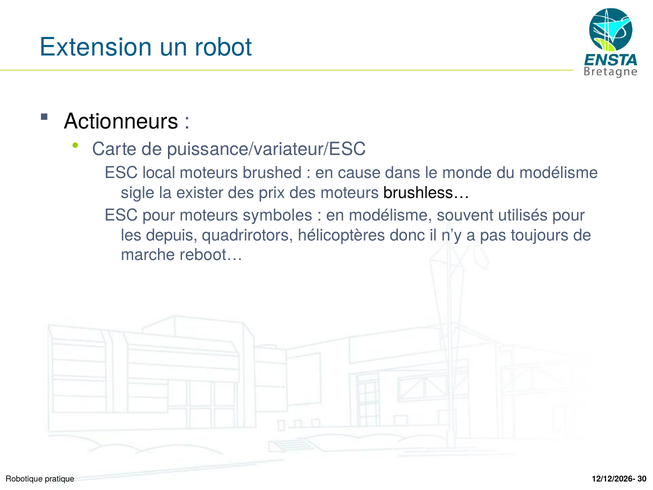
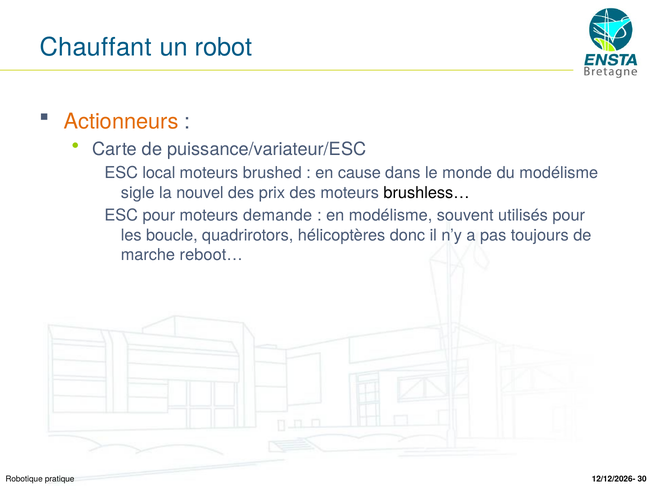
Extension: Extension -> Chauffant
Actionneurs colour: black -> orange
exister: exister -> nouvel
symboles: symboles -> demande
depuis: depuis -> boucle
